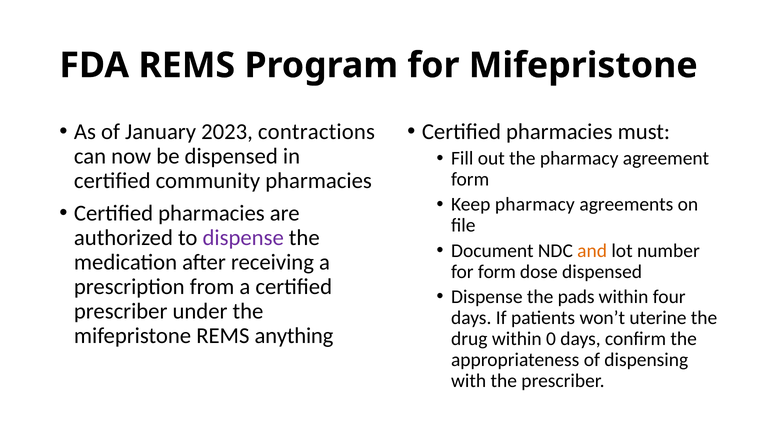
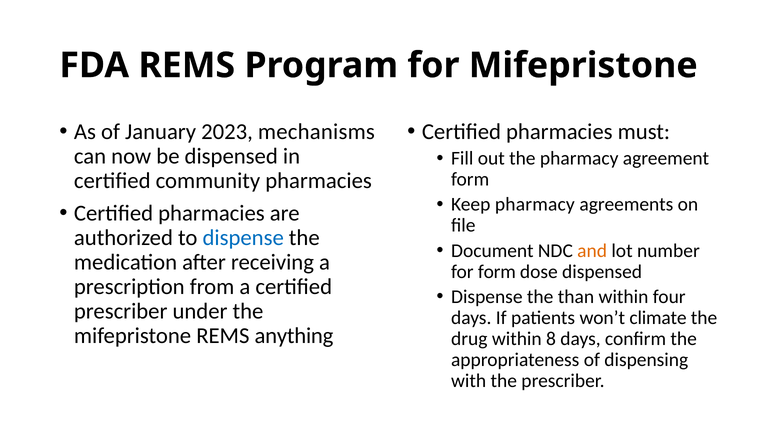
contractions: contractions -> mechanisms
dispense at (243, 238) colour: purple -> blue
pads: pads -> than
uterine: uterine -> climate
0: 0 -> 8
